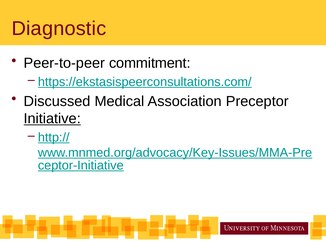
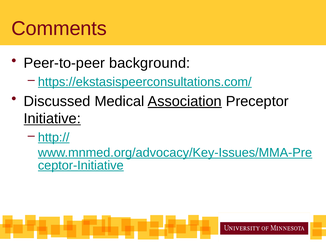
Diagnostic: Diagnostic -> Comments
commitment: commitment -> background
Association underline: none -> present
